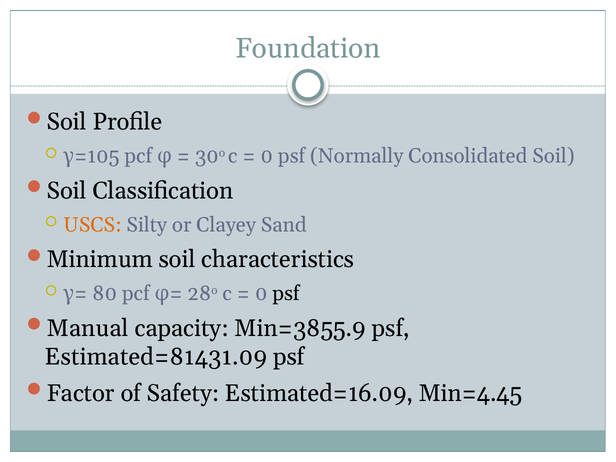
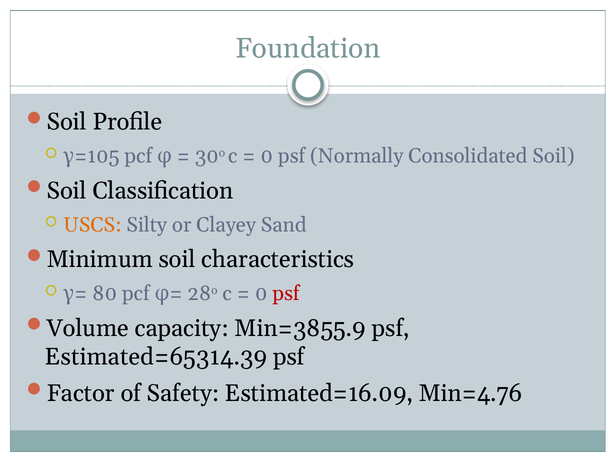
psf at (286, 294) colour: black -> red
Manual: Manual -> Volume
Estimated=81431.09: Estimated=81431.09 -> Estimated=65314.39
Min=4.45: Min=4.45 -> Min=4.76
